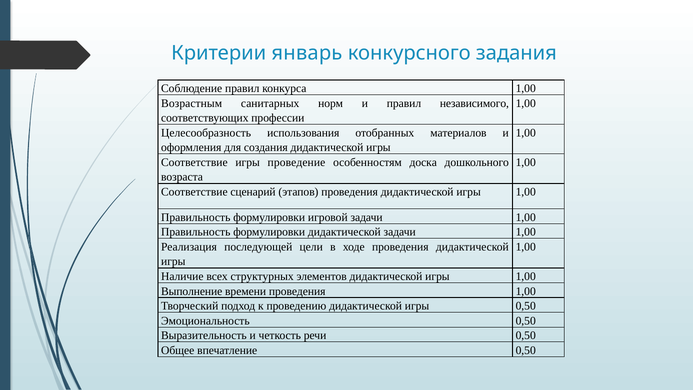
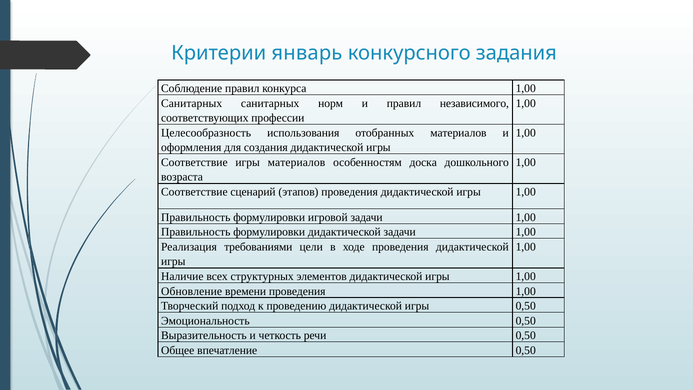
Возрастным at (192, 103): Возрастным -> Санитарных
игры проведение: проведение -> материалов
последующей: последующей -> требованиями
Выполнение: Выполнение -> Обновление
